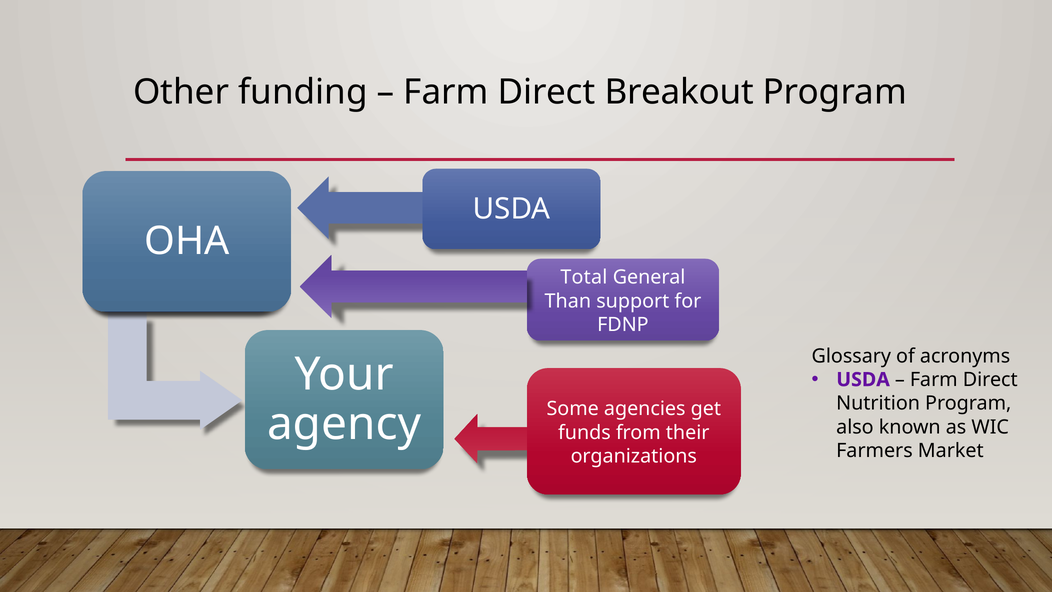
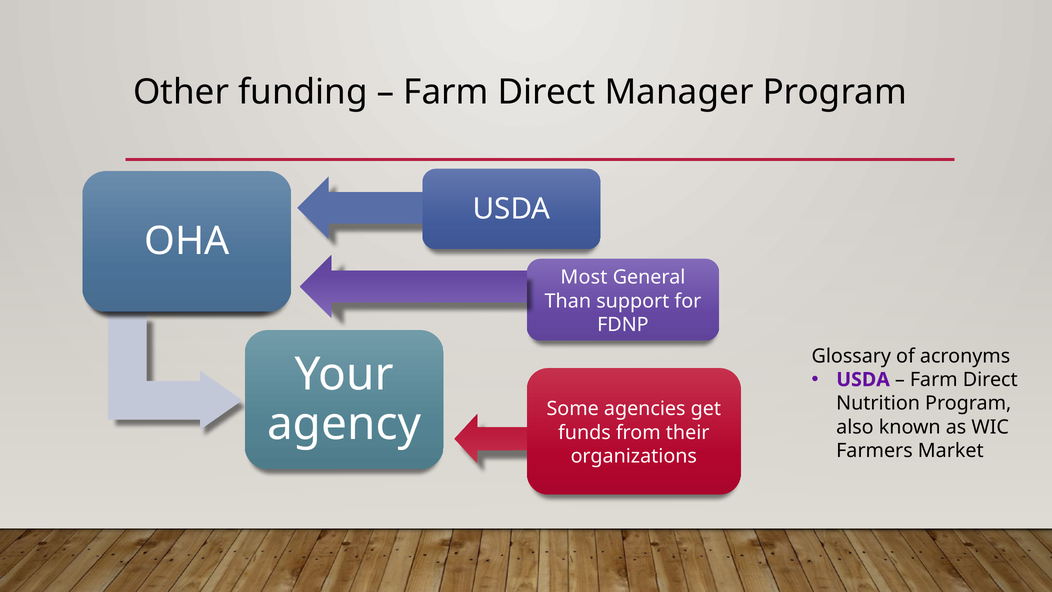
Breakout: Breakout -> Manager
Total: Total -> Most
